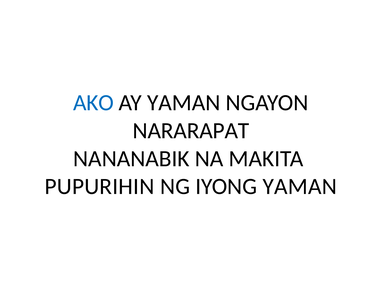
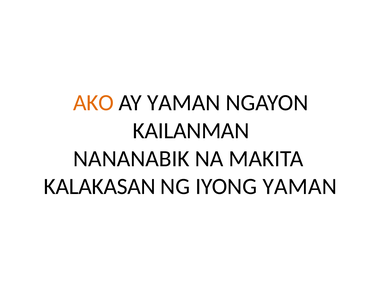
AKO colour: blue -> orange
NARARAPAT: NARARAPAT -> KAILANMAN
PUPURIHIN: PUPURIHIN -> KALAKASAN
